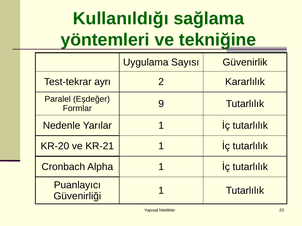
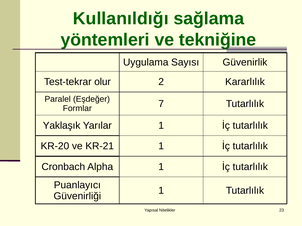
ayrı: ayrı -> olur
9: 9 -> 7
Nedenle: Nedenle -> Yaklaşık
